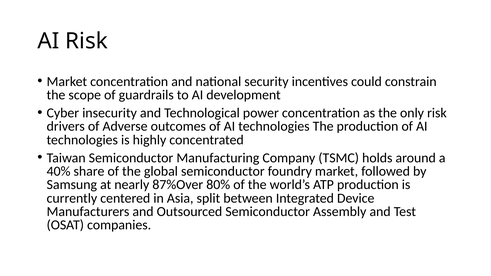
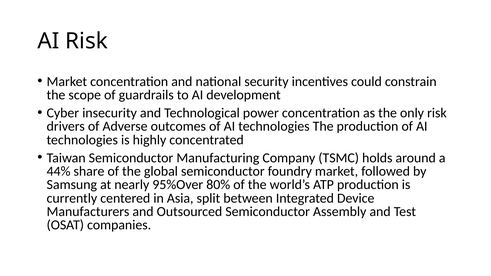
40%: 40% -> 44%
87%Over: 87%Over -> 95%Over
